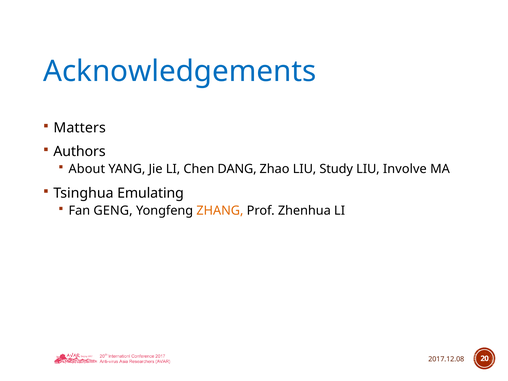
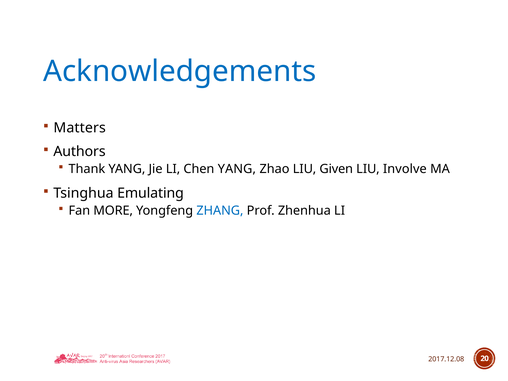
About: About -> Thank
Chen DANG: DANG -> YANG
Study: Study -> Given
GENG: GENG -> MORE
ZHANG colour: orange -> blue
